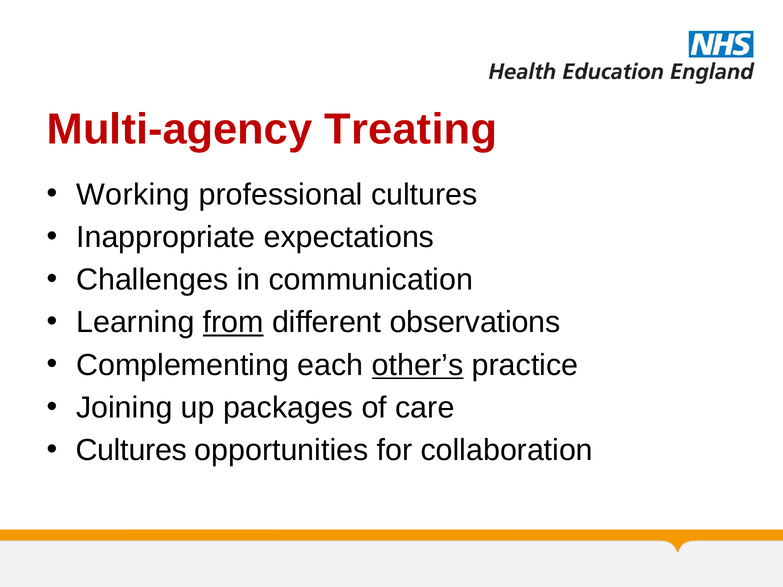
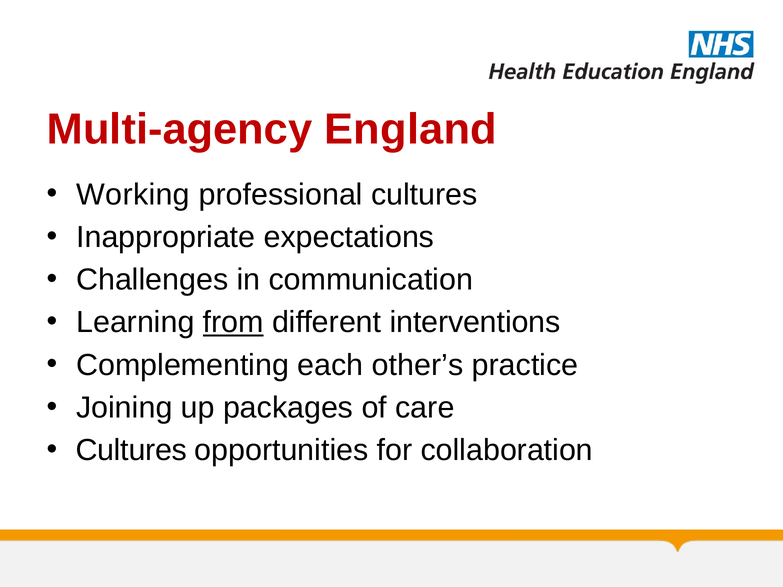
Treating: Treating -> England
observations: observations -> interventions
other’s underline: present -> none
